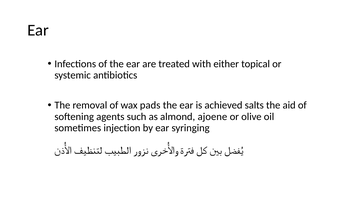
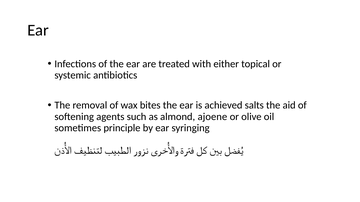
pads: pads -> bites
injection: injection -> principle
